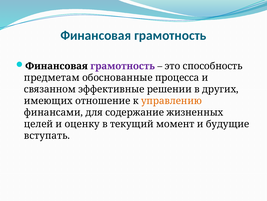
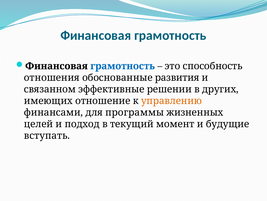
грамотность at (123, 66) colour: purple -> blue
предметам: предметам -> отношения
процесса: процесса -> развития
содержание: содержание -> программы
оценку: оценку -> подход
